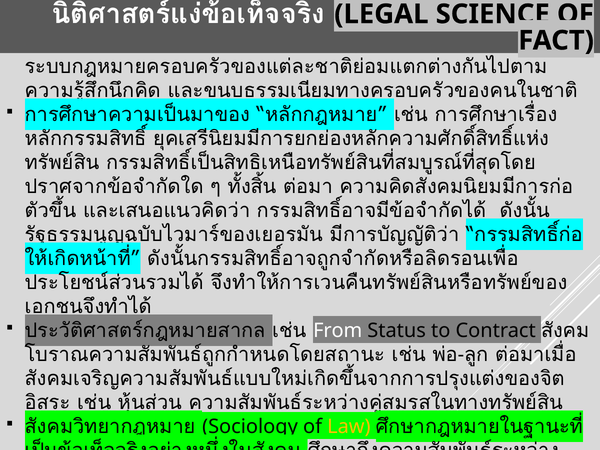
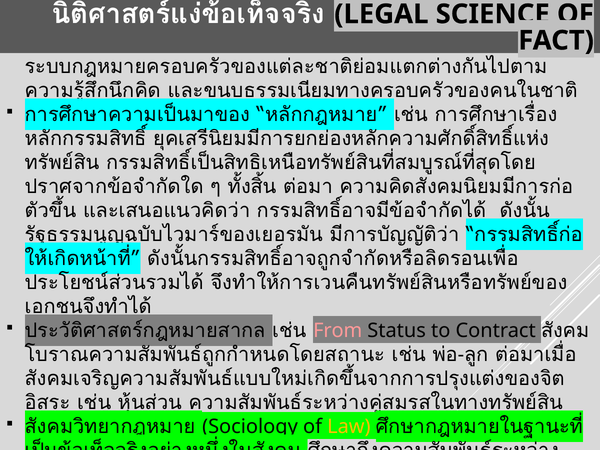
From colour: white -> pink
